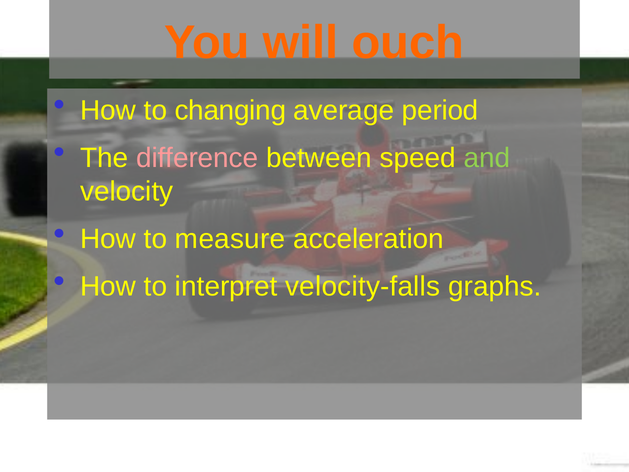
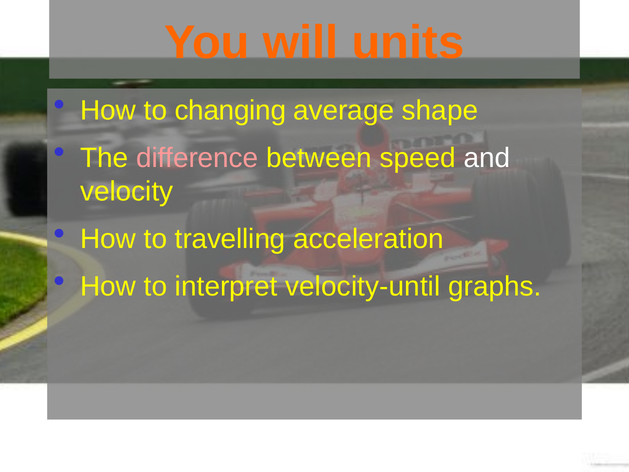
ouch: ouch -> units
period: period -> shape
and colour: light green -> white
measure: measure -> travelling
velocity-falls: velocity-falls -> velocity-until
